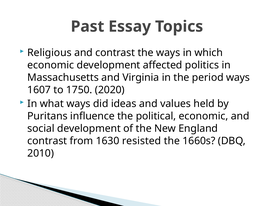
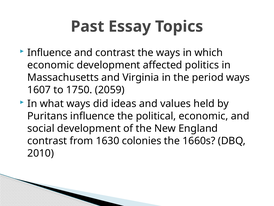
Religious at (49, 53): Religious -> Influence
2020: 2020 -> 2059
resisted: resisted -> colonies
